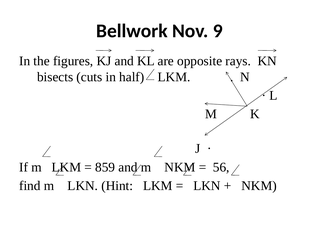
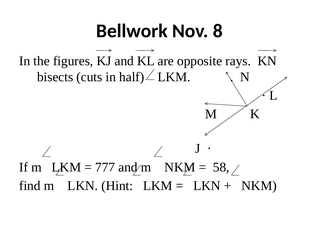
9: 9 -> 8
859: 859 -> 777
56: 56 -> 58
